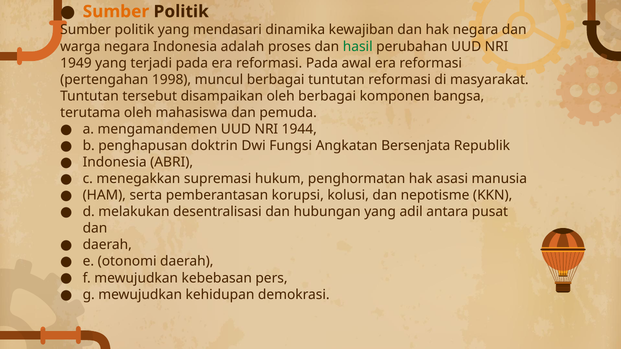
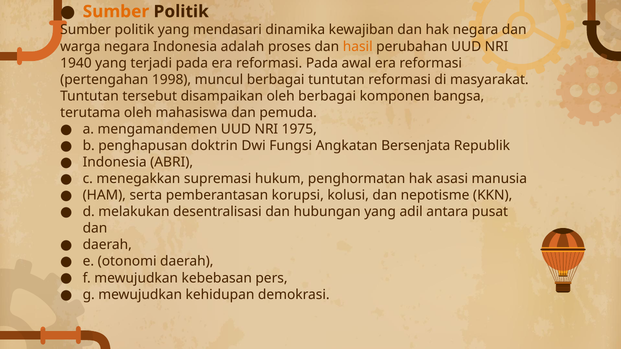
hasil colour: green -> orange
1949: 1949 -> 1940
1944: 1944 -> 1975
